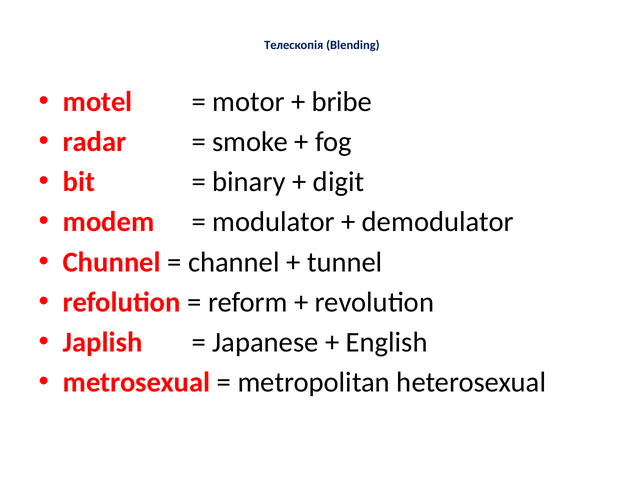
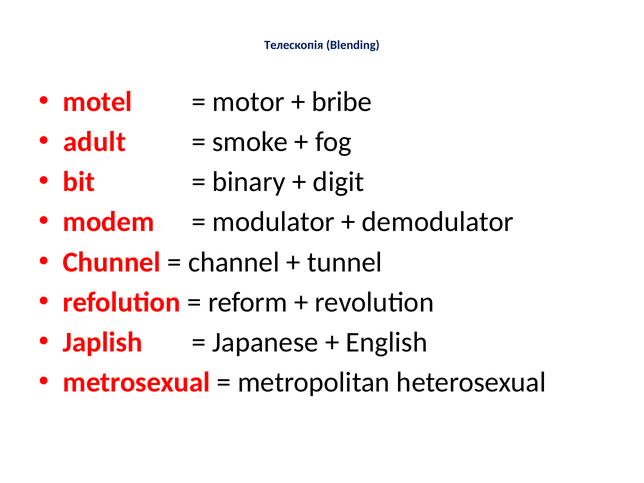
radar: radar -> adult
